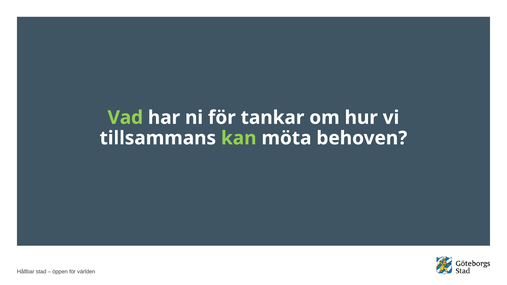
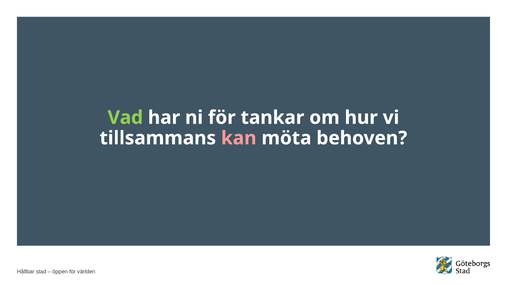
kan colour: light green -> pink
